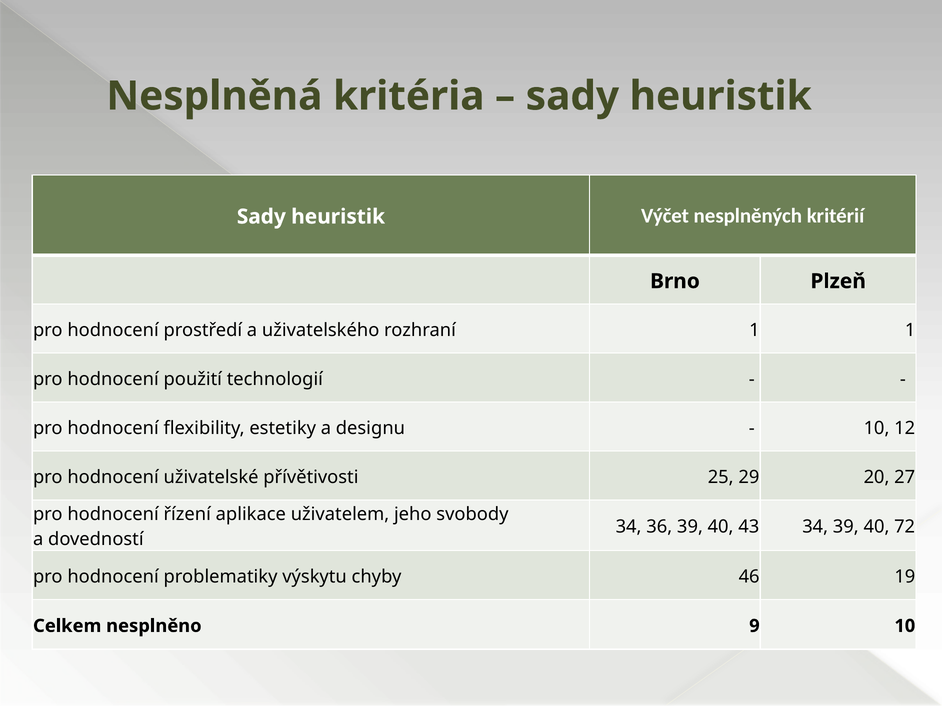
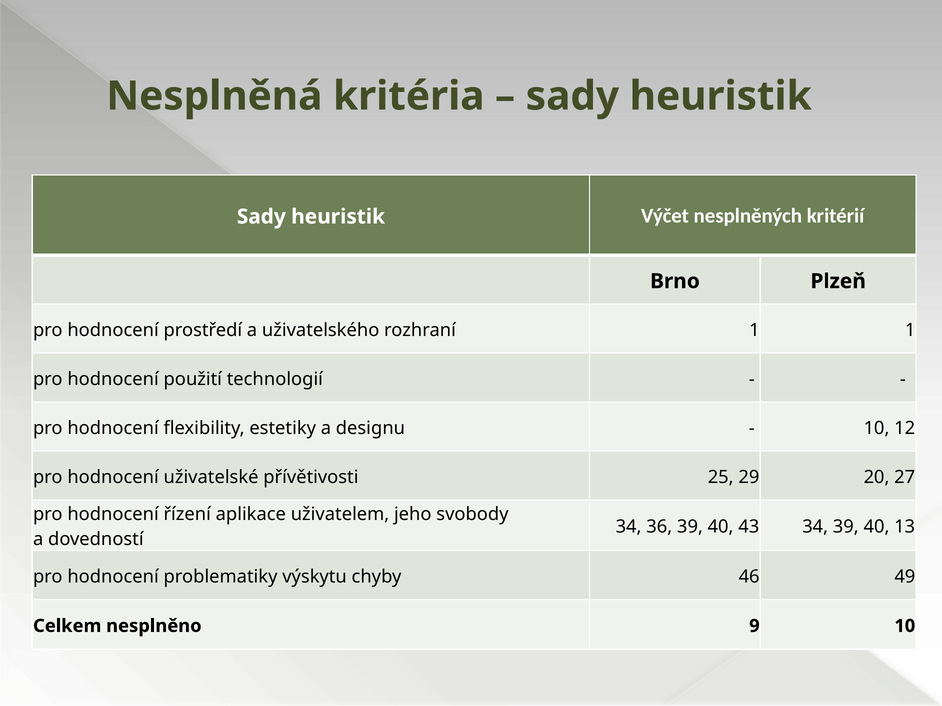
72: 72 -> 13
19: 19 -> 49
